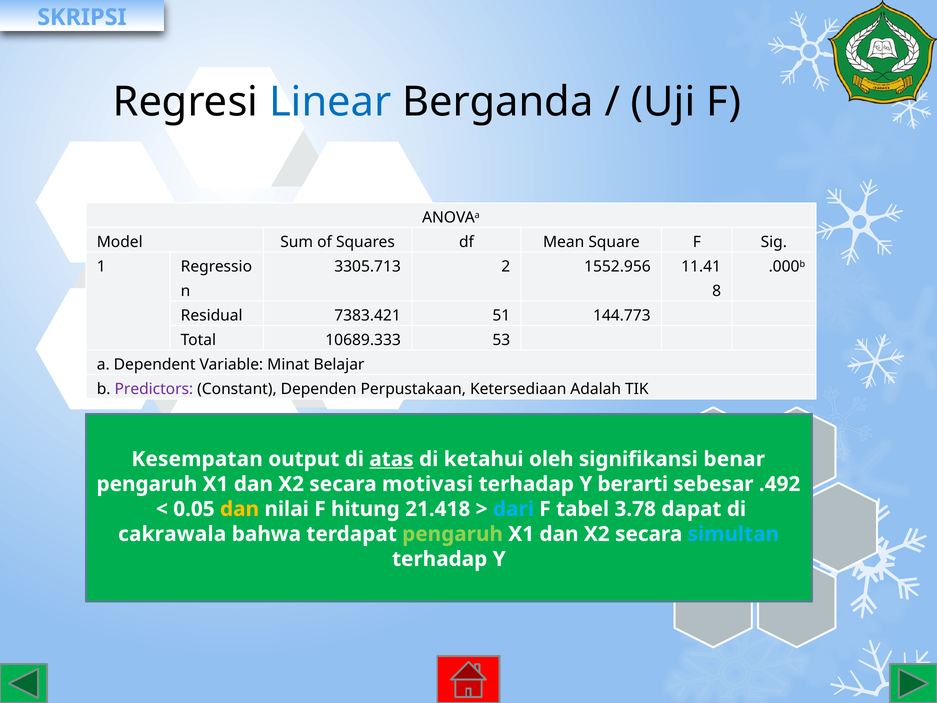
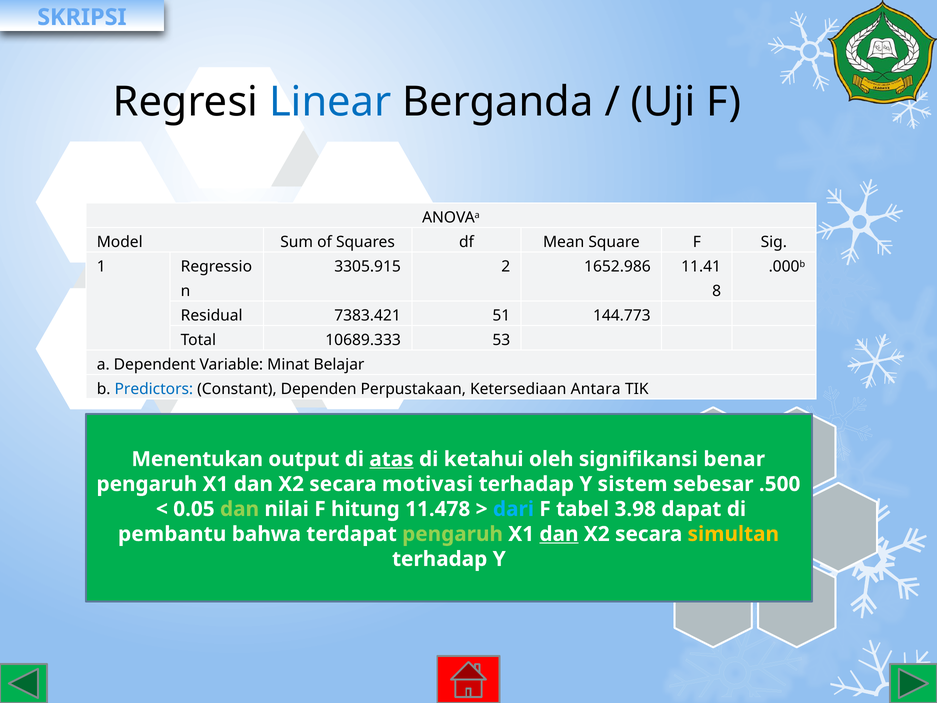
3305.713: 3305.713 -> 3305.915
1552.956: 1552.956 -> 1652.986
Predictors colour: purple -> blue
Adalah: Adalah -> Antara
Kesempatan: Kesempatan -> Menentukan
berarti: berarti -> sistem
.492: .492 -> .500
dan at (240, 509) colour: yellow -> light green
21.418: 21.418 -> 11.478
3.78: 3.78 -> 3.98
cakrawala: cakrawala -> pembantu
dan at (559, 534) underline: none -> present
simultan colour: light blue -> yellow
